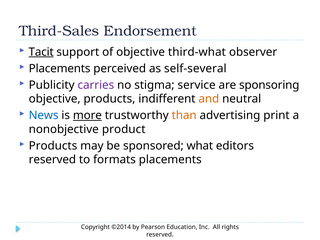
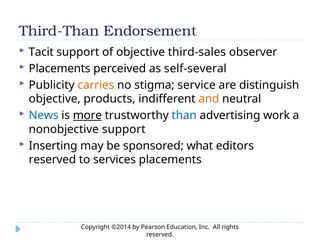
Third-Sales: Third-Sales -> Third-Than
Tacit underline: present -> none
third-what: third-what -> third-sales
carries colour: purple -> orange
sponsoring: sponsoring -> distinguish
than colour: orange -> blue
print: print -> work
nonobjective product: product -> support
Products at (53, 146): Products -> Inserting
formats: formats -> services
